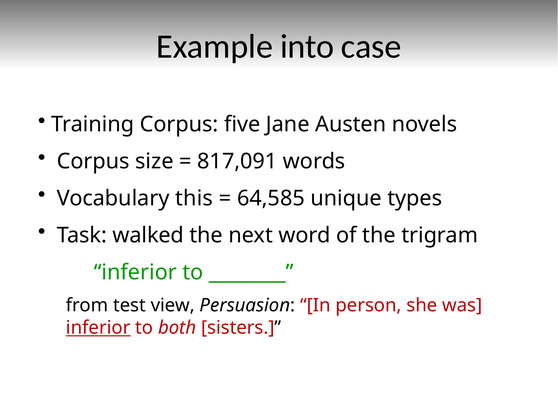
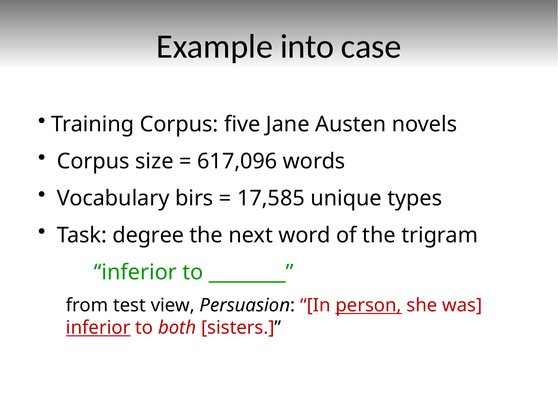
817,091: 817,091 -> 617,096
this: this -> birs
64,585: 64,585 -> 17,585
walked: walked -> degree
person underline: none -> present
